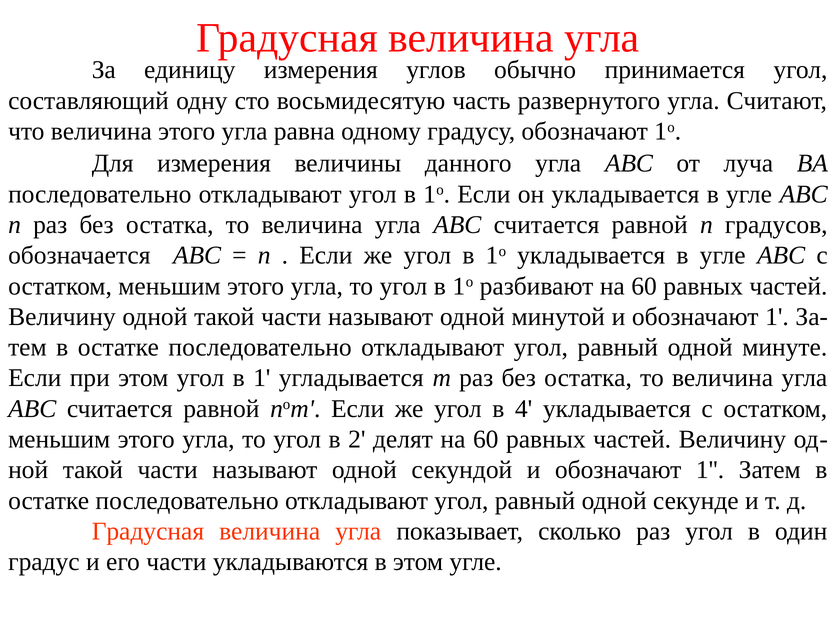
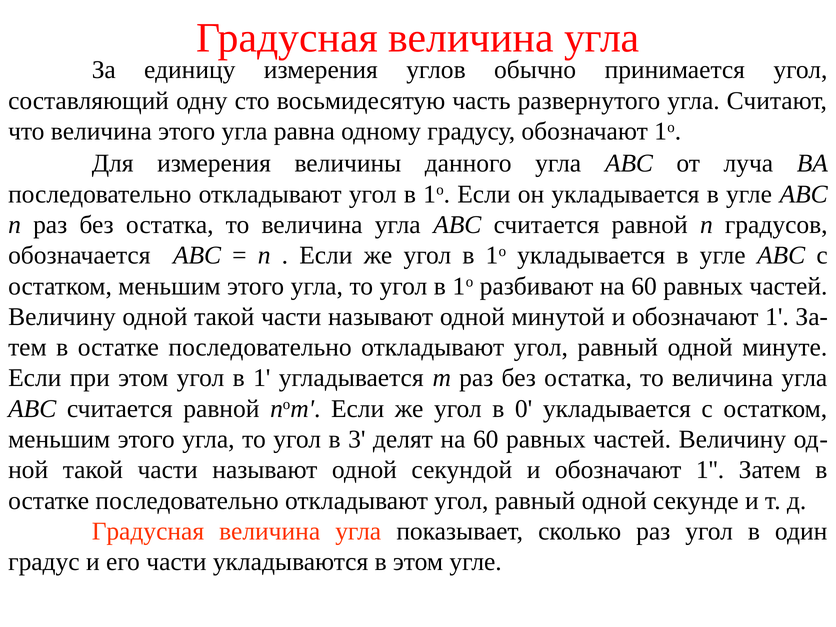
4: 4 -> 0
2: 2 -> 3
